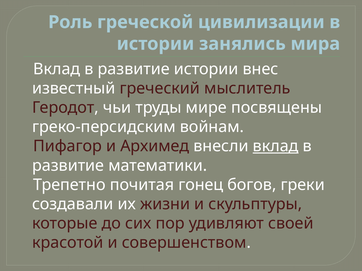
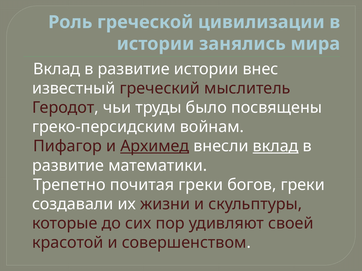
мире: мире -> было
Архимед underline: none -> present
почитая гонец: гонец -> греки
